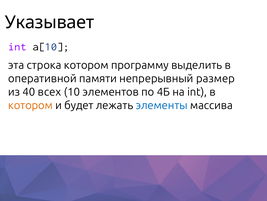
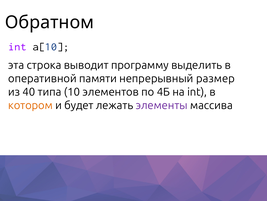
Указывает: Указывает -> Обратном
строка котором: котором -> выводит
всех: всех -> типа
элементы colour: blue -> purple
